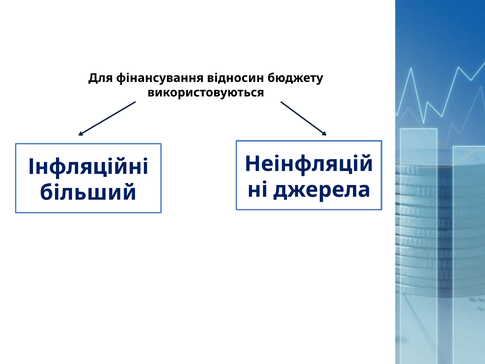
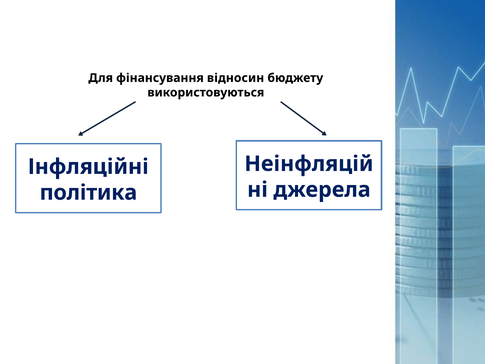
більший: більший -> політика
